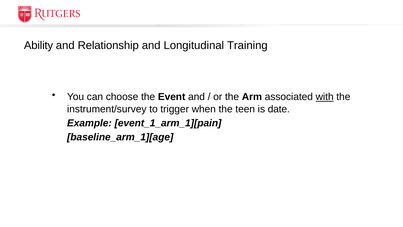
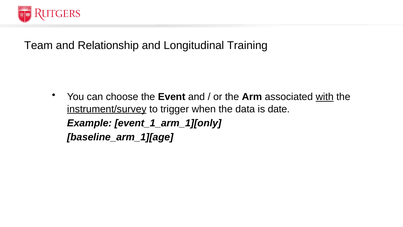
Ability: Ability -> Team
instrument/survey underline: none -> present
teen: teen -> data
event_1_arm_1][pain: event_1_arm_1][pain -> event_1_arm_1][only
